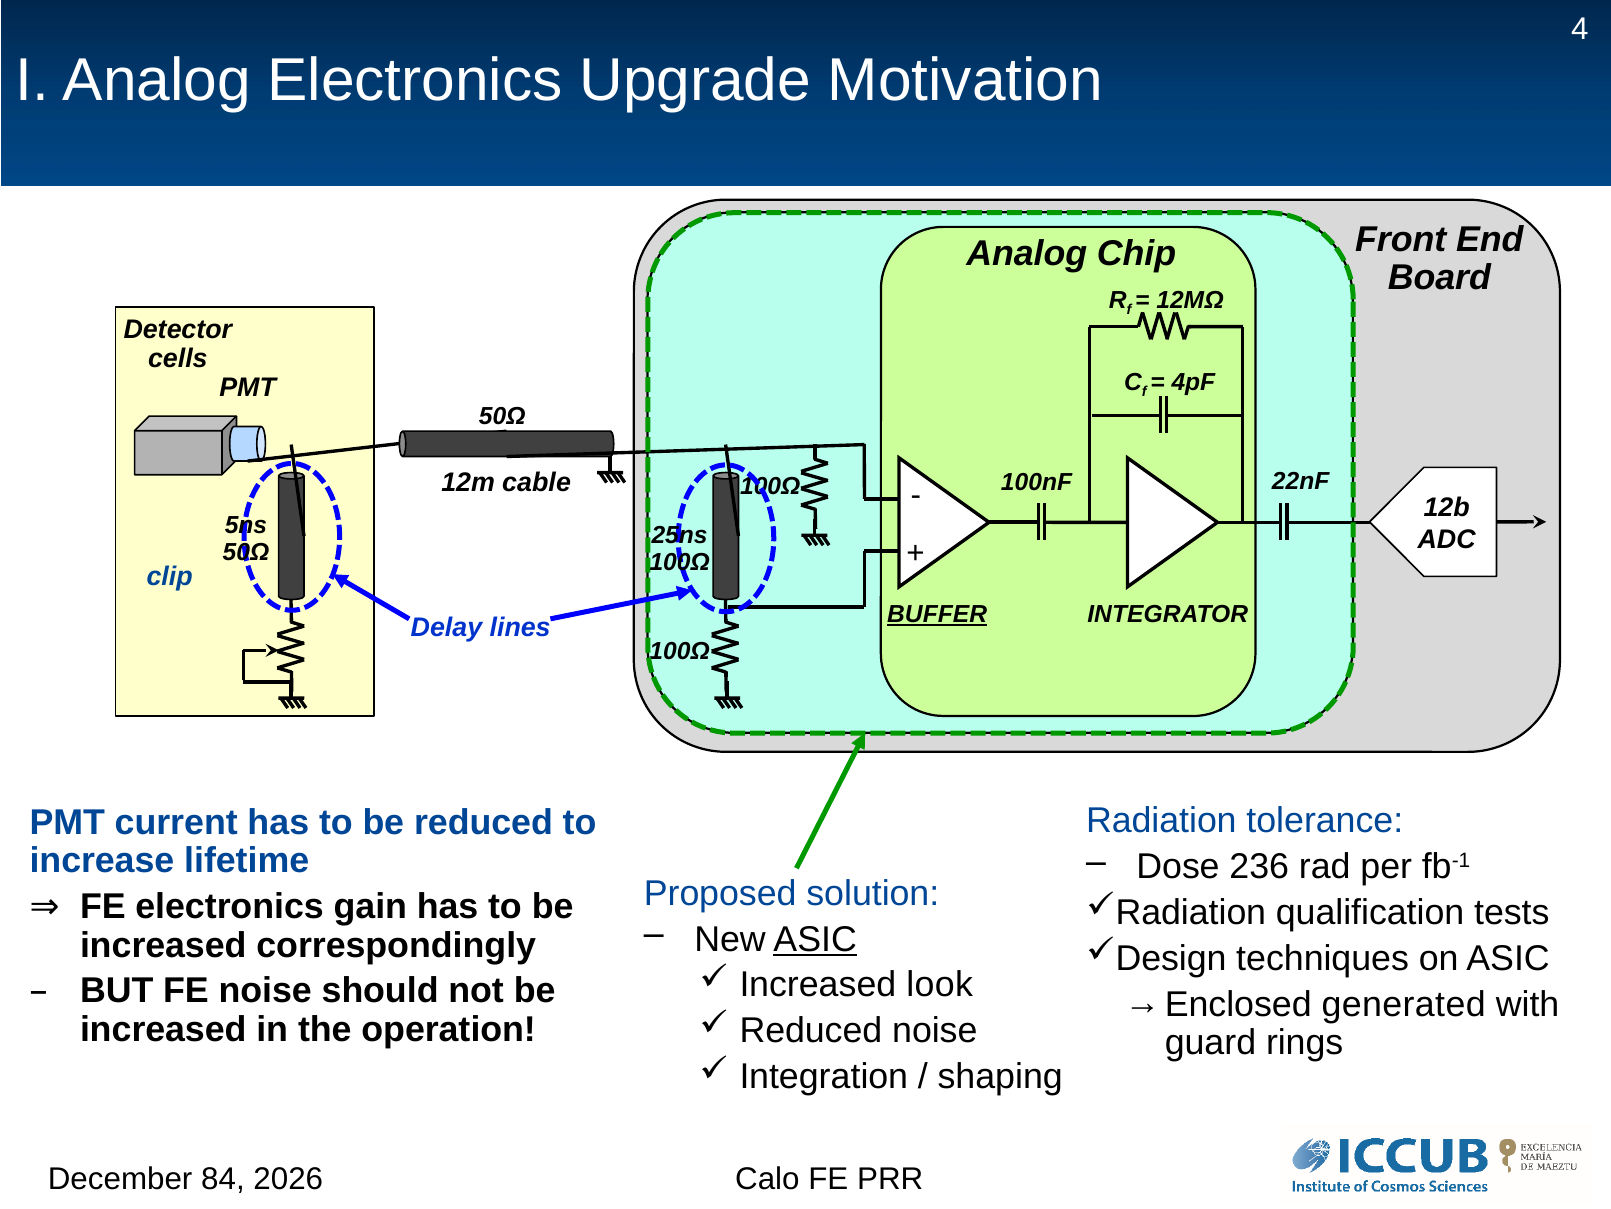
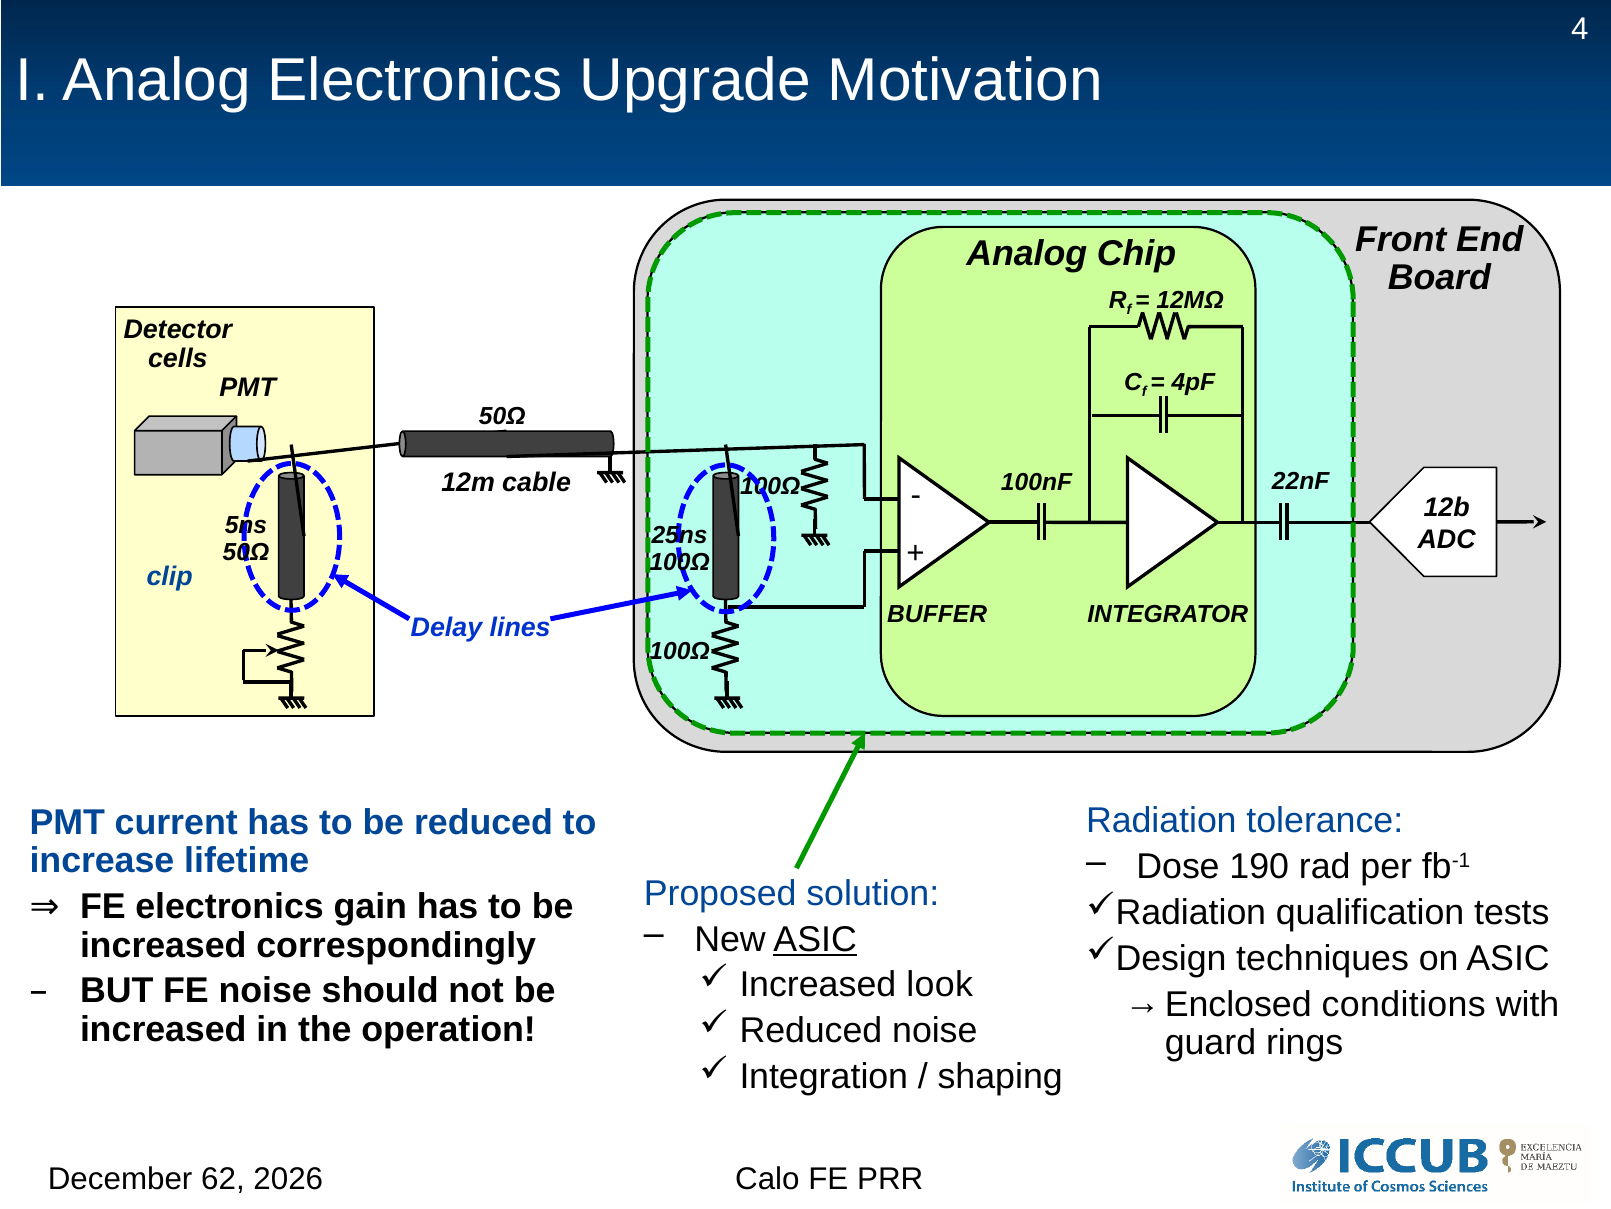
BUFFER underline: present -> none
236: 236 -> 190
generated: generated -> conditions
84: 84 -> 62
